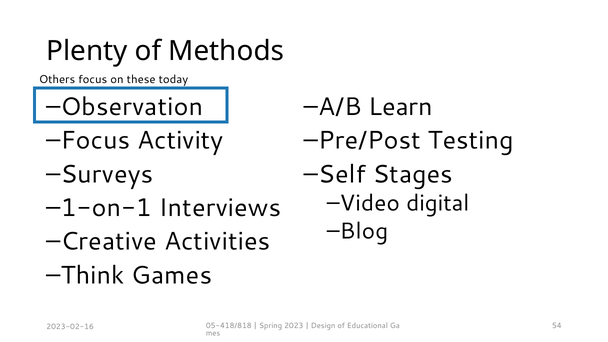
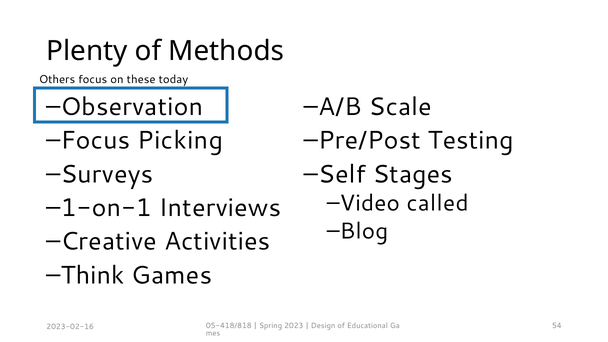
Learn: Learn -> Scale
Activity: Activity -> Picking
digital: digital -> called
